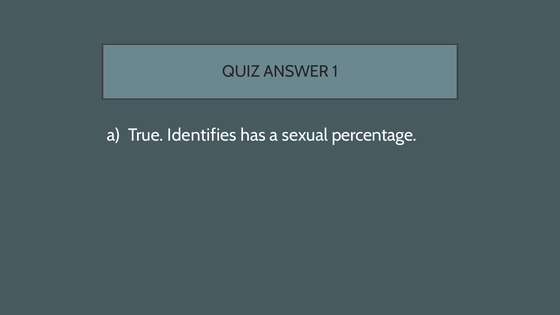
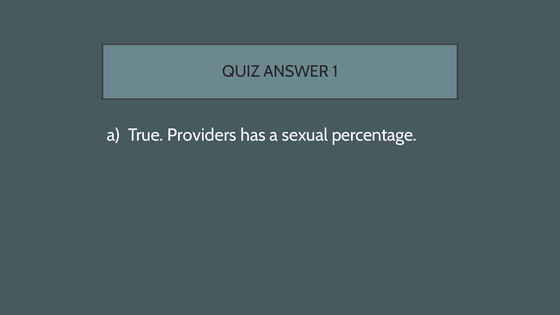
Identifies: Identifies -> Providers
